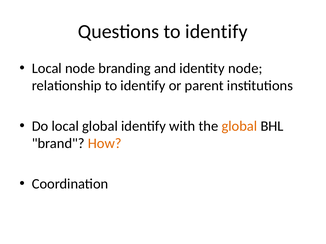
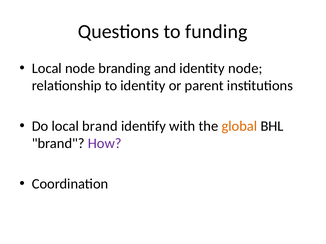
Questions to identify: identify -> funding
relationship to identify: identify -> identity
local global: global -> brand
How colour: orange -> purple
